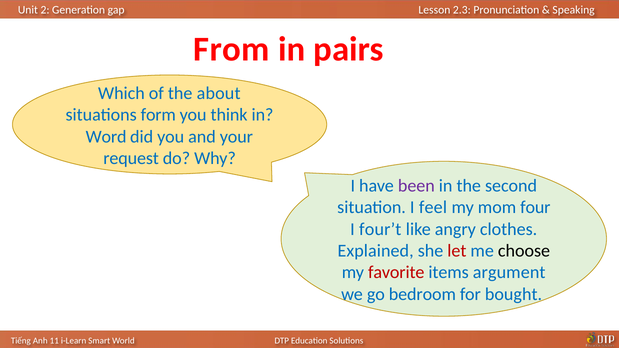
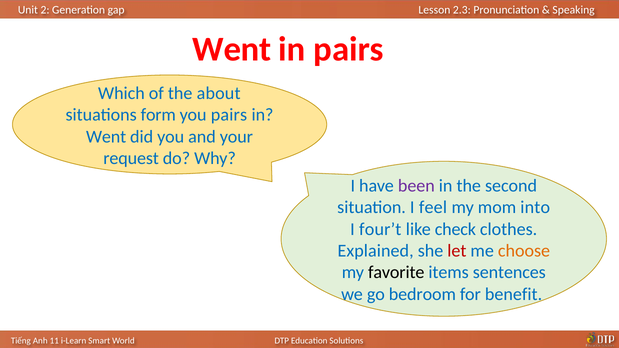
From at (231, 49): From -> Went
you think: think -> pairs
Word at (106, 137): Word -> Went
four: four -> into
angry: angry -> check
choose colour: black -> orange
favorite colour: red -> black
argument: argument -> sentences
bought: bought -> benefit
